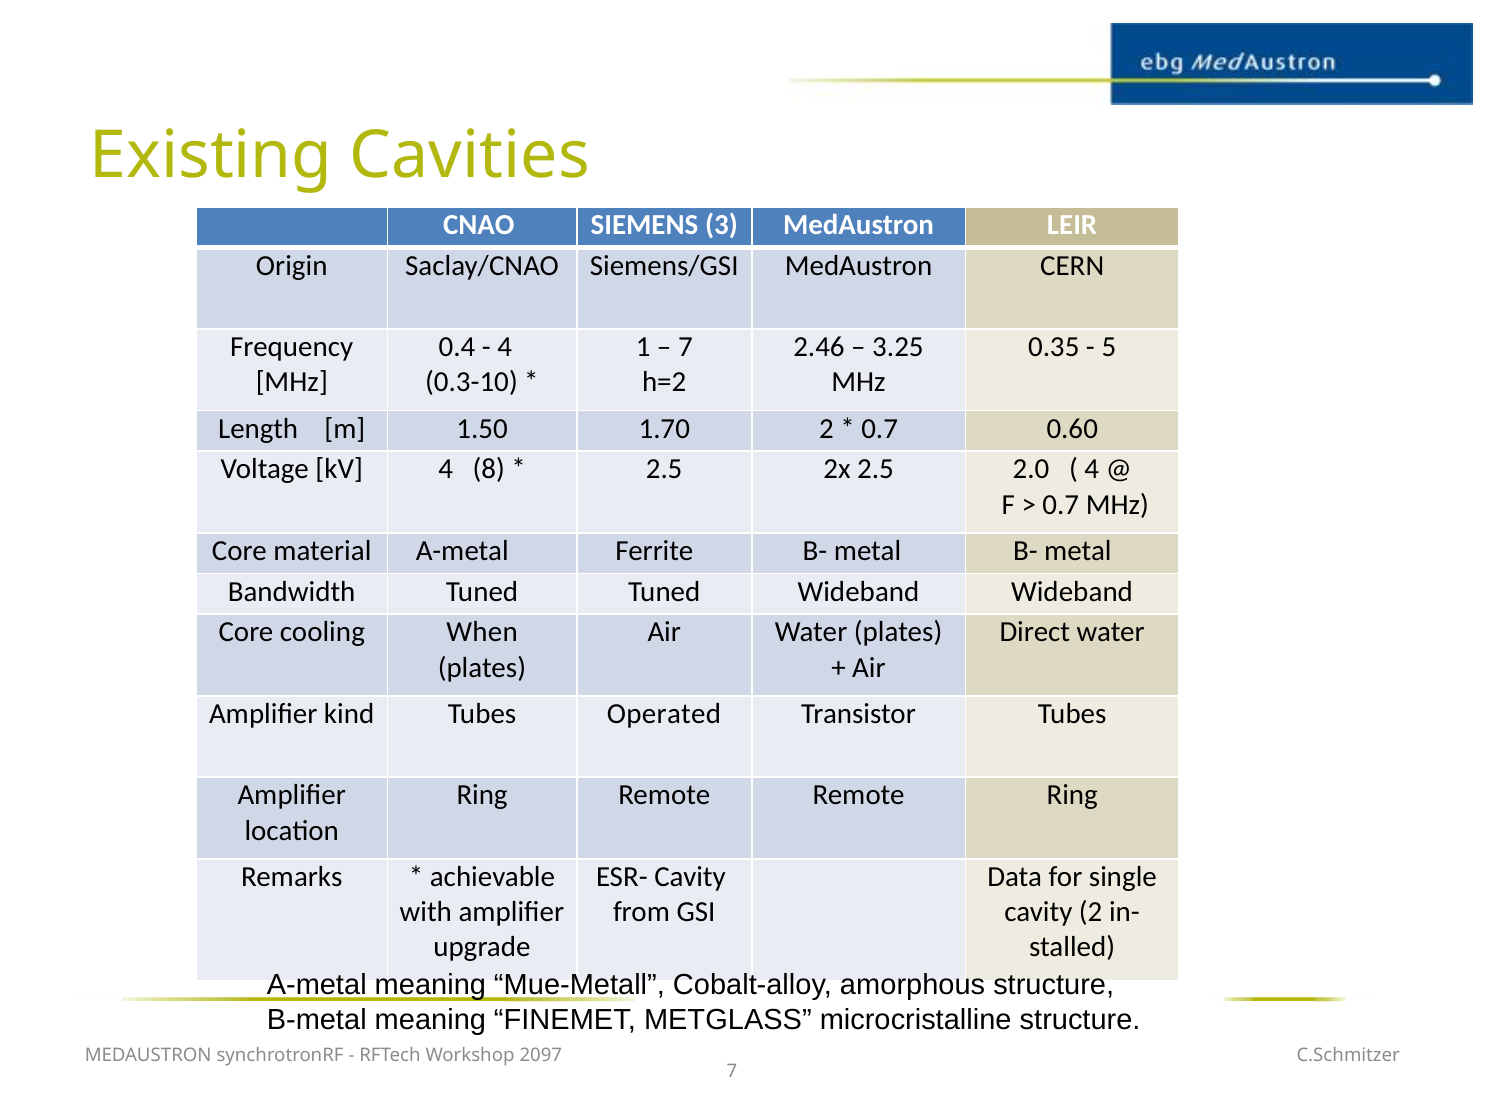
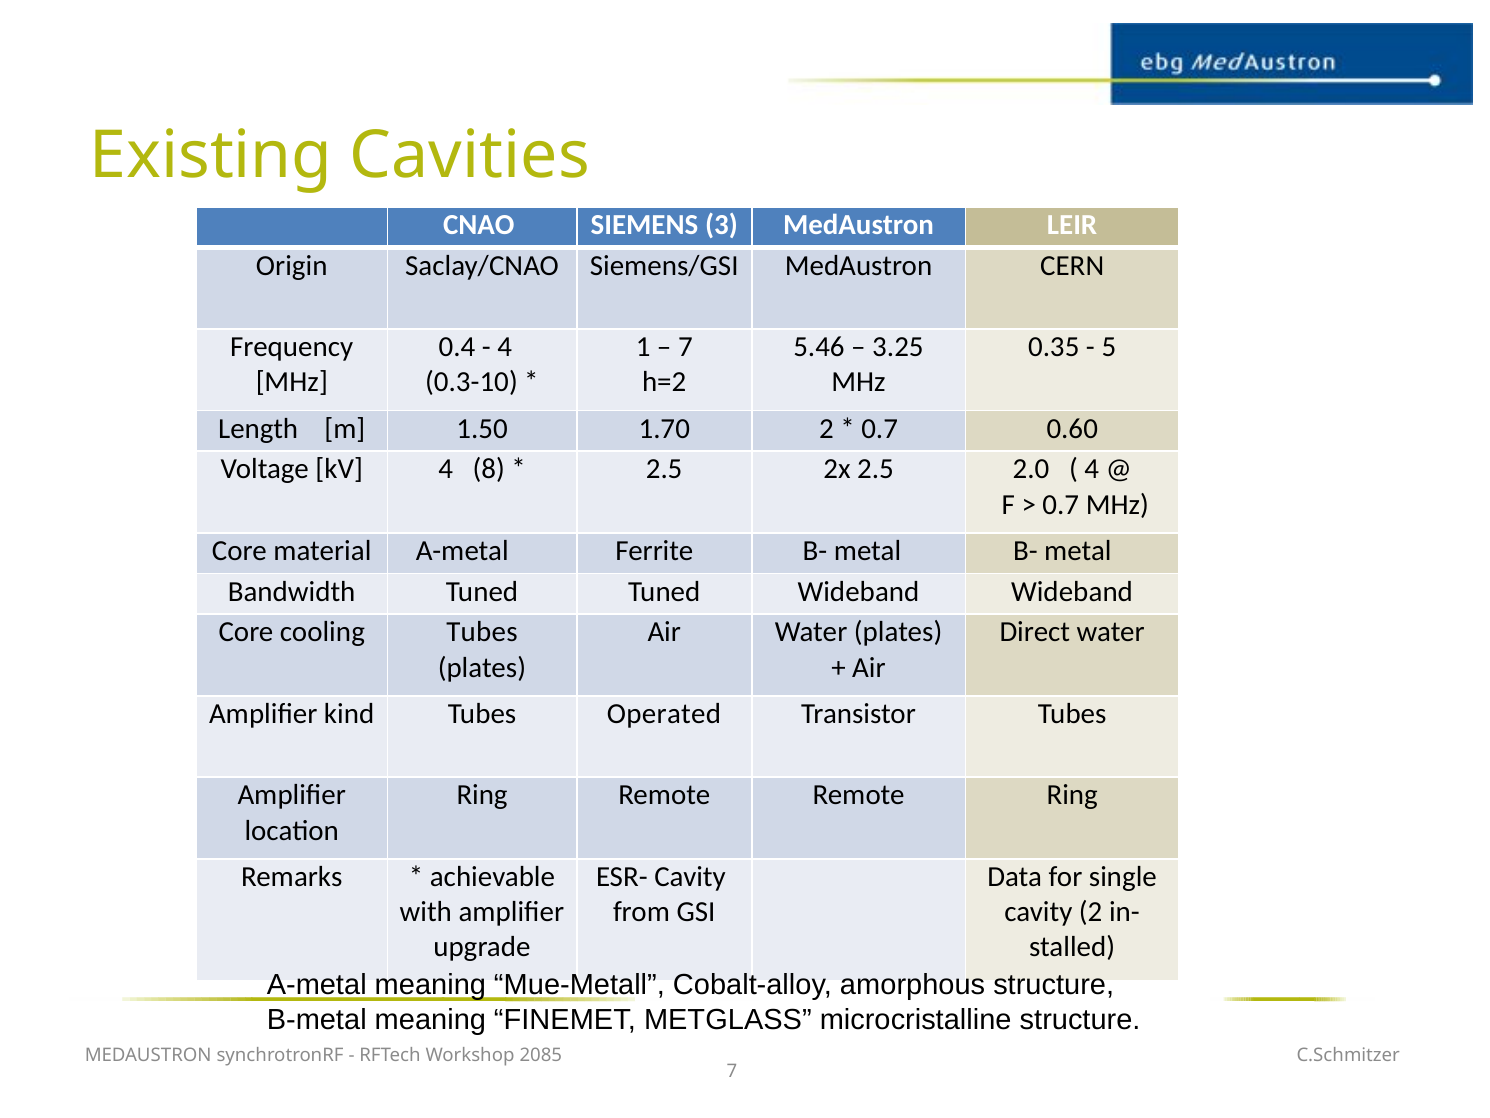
2.46: 2.46 -> 5.46
cooling When: When -> Tubes
2097: 2097 -> 2085
